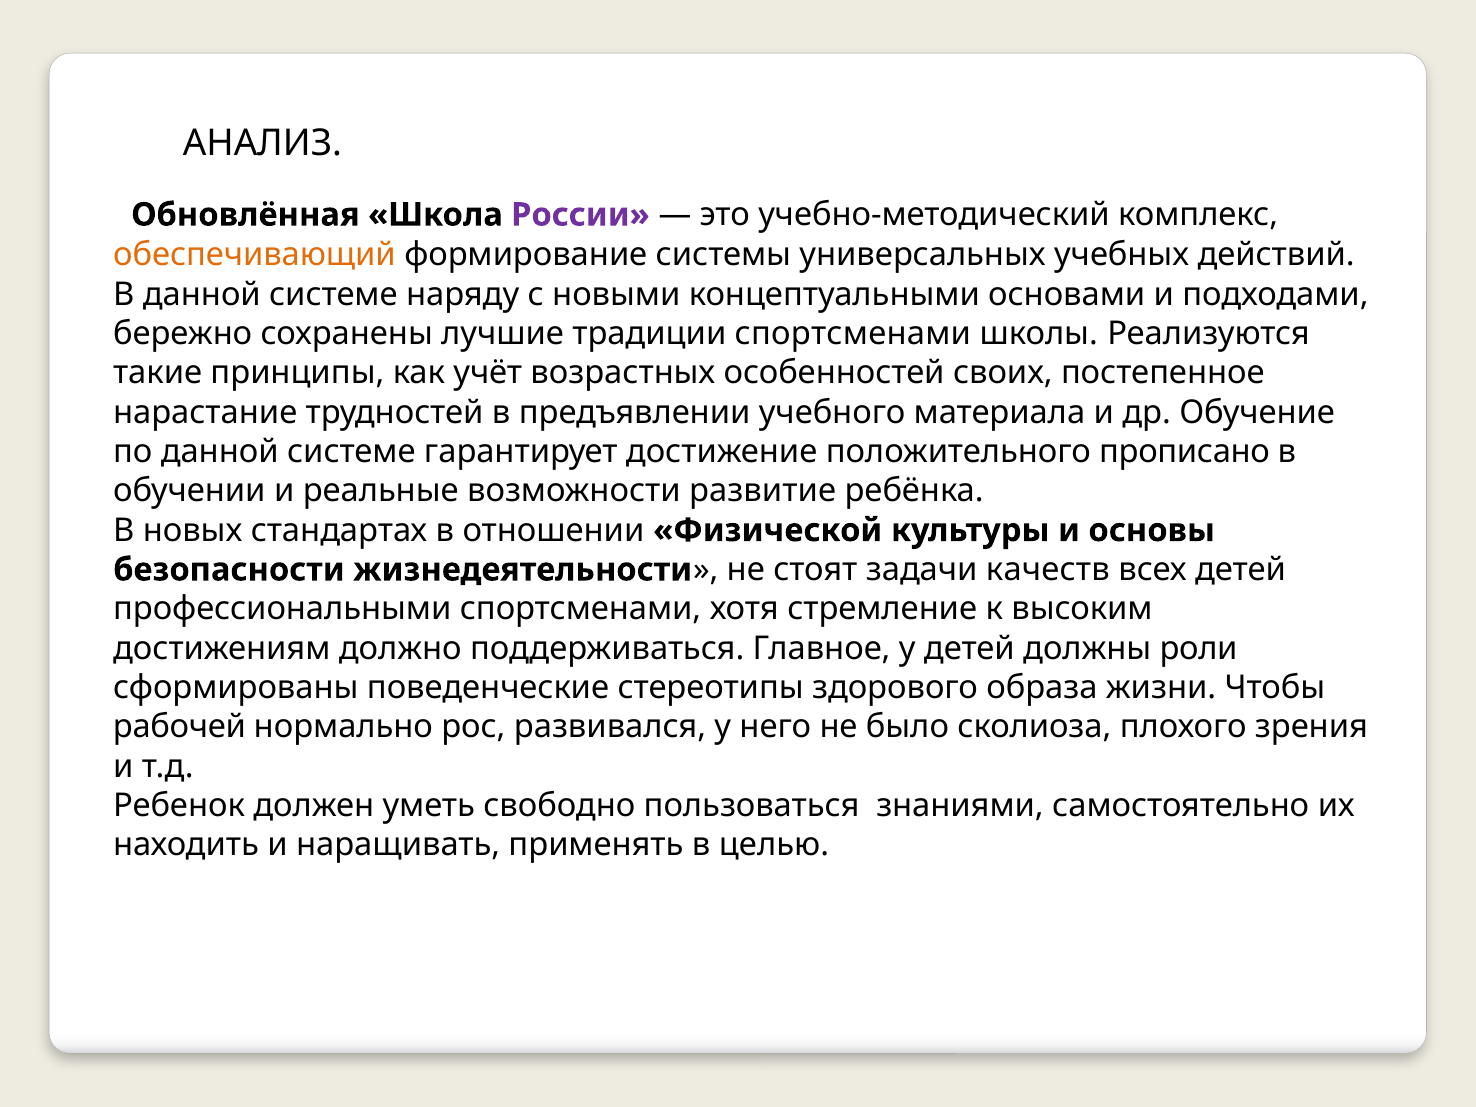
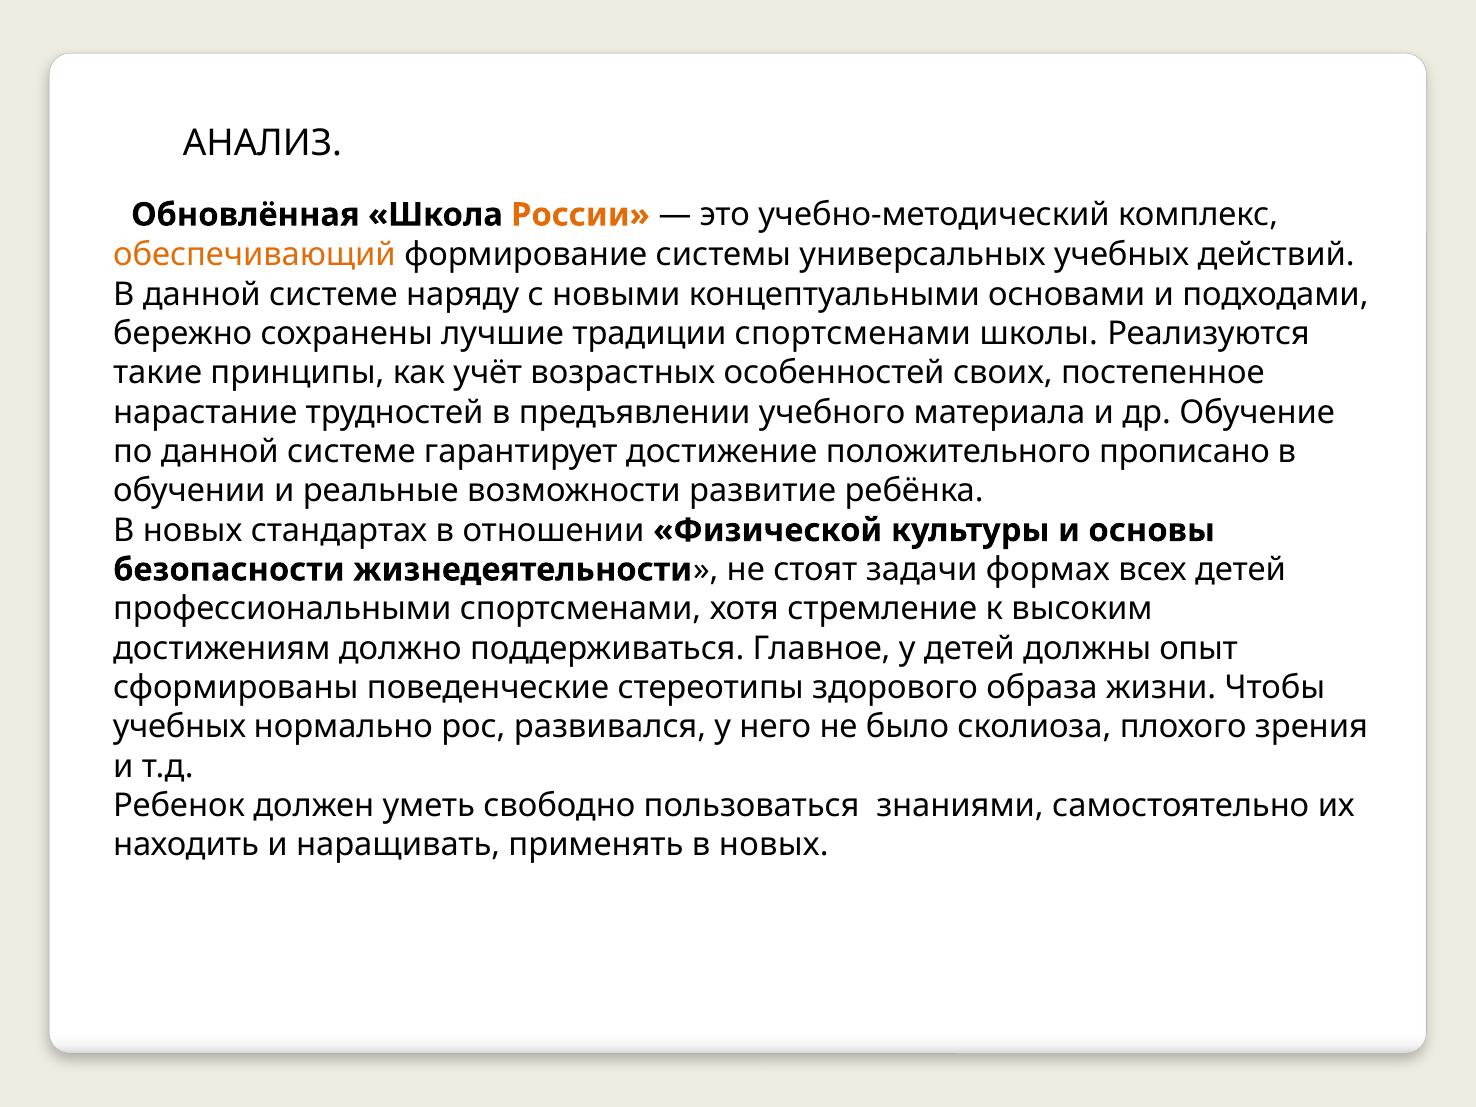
России colour: purple -> orange
качеств: качеств -> формах
роли: роли -> опыт
рабочей at (179, 727): рабочей -> учебных
применять в целью: целью -> новых
